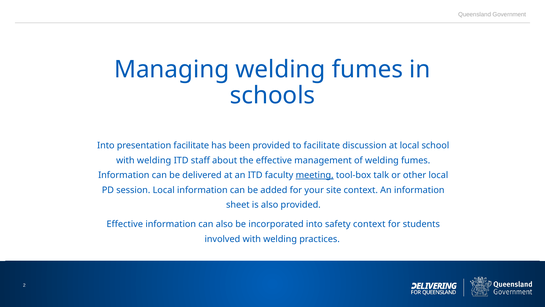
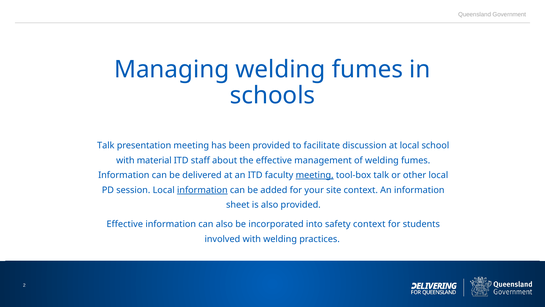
Into at (106, 145): Into -> Talk
presentation facilitate: facilitate -> meeting
welding at (154, 160): welding -> material
information at (202, 190) underline: none -> present
